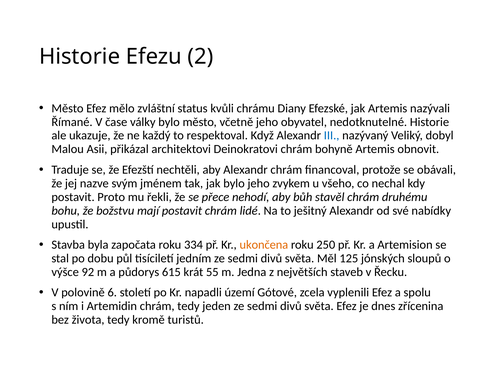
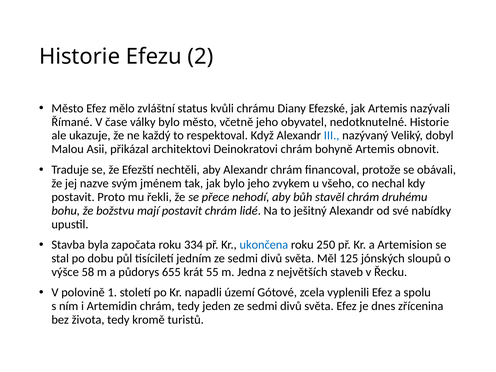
ukončena colour: orange -> blue
92: 92 -> 58
615: 615 -> 655
6: 6 -> 1
